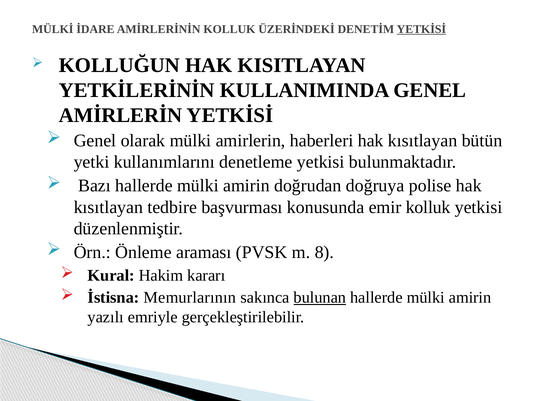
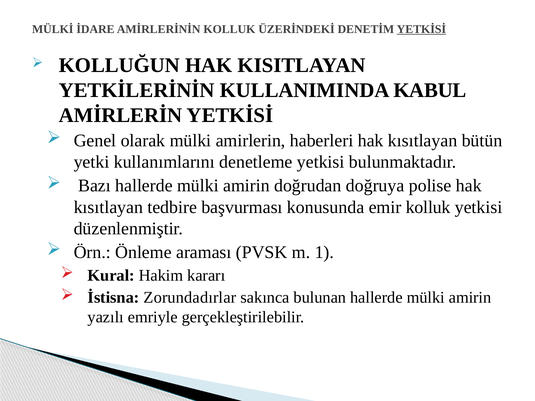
KULLANIMINDA GENEL: GENEL -> KABUL
8: 8 -> 1
Memurlarının: Memurlarının -> Zorundadırlar
bulunan underline: present -> none
